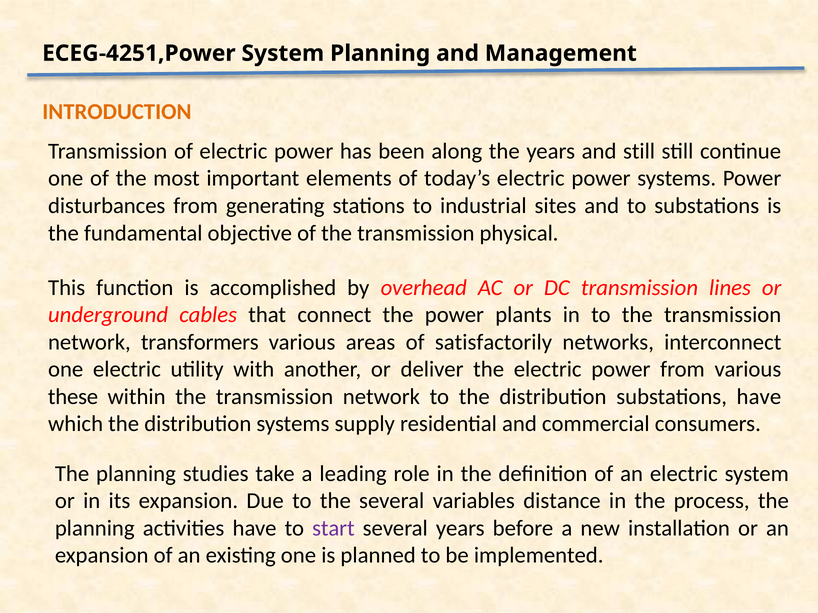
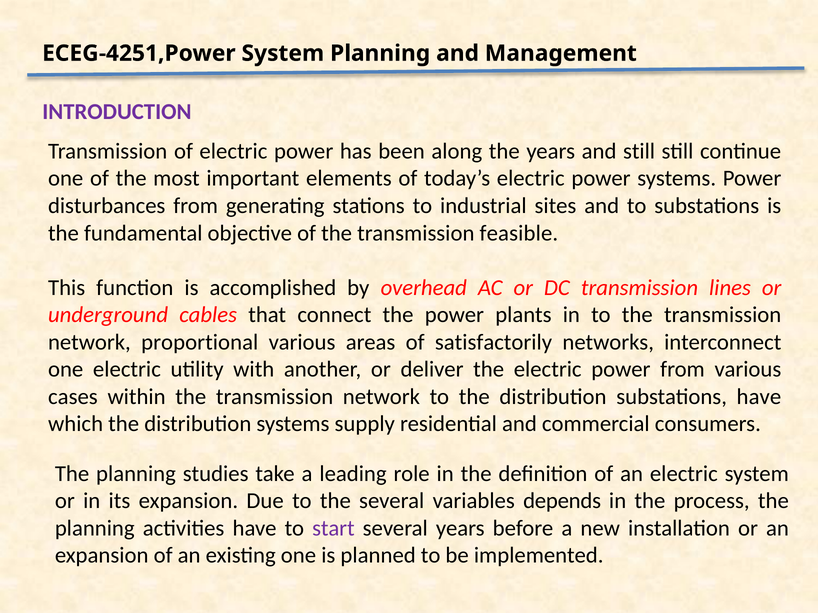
INTRODUCTION colour: orange -> purple
physical: physical -> feasible
transformers: transformers -> proportional
these: these -> cases
distance: distance -> depends
